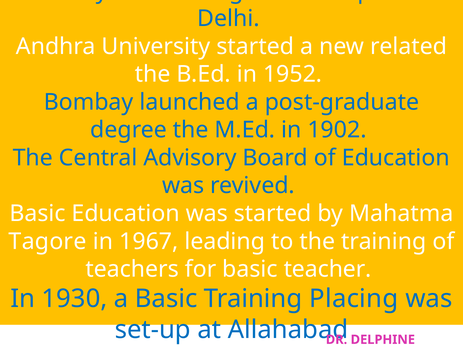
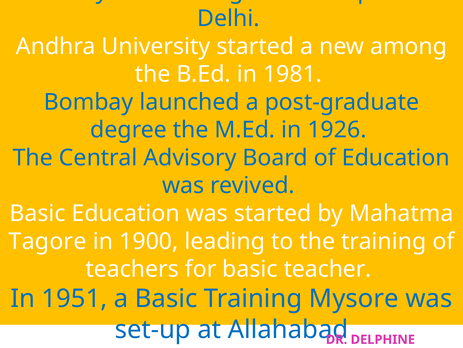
related: related -> among
1952: 1952 -> 1981
1902: 1902 -> 1926
1967: 1967 -> 1900
1930: 1930 -> 1951
Placing: Placing -> Mysore
